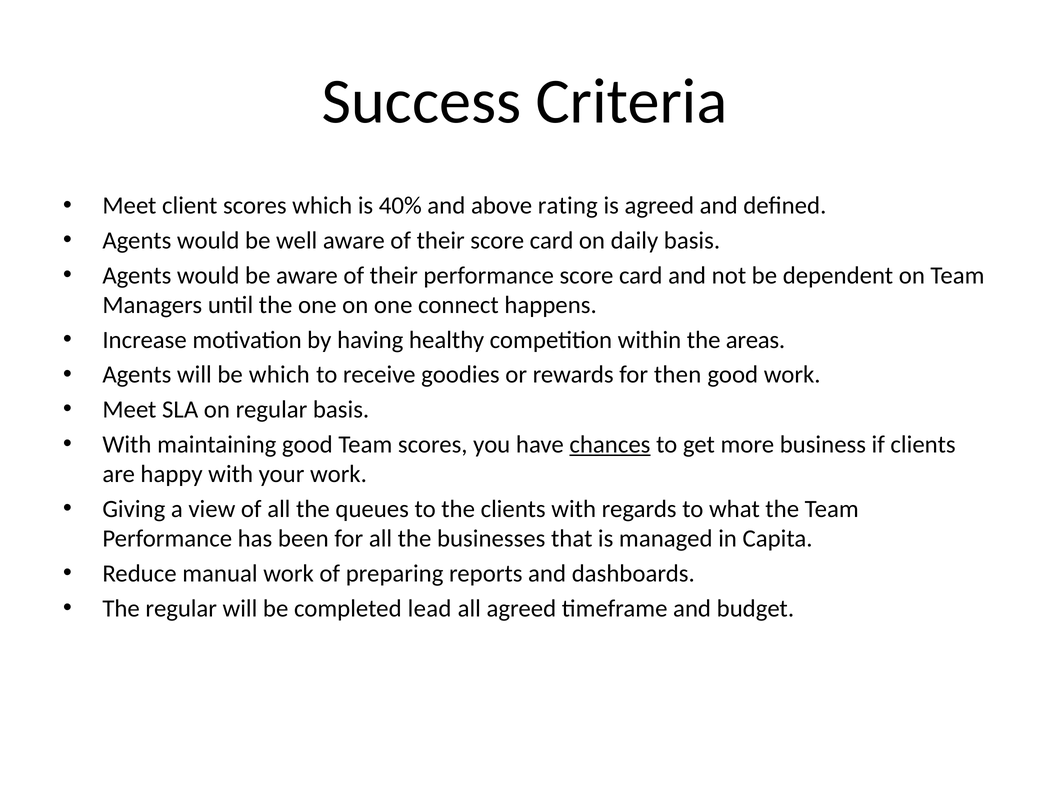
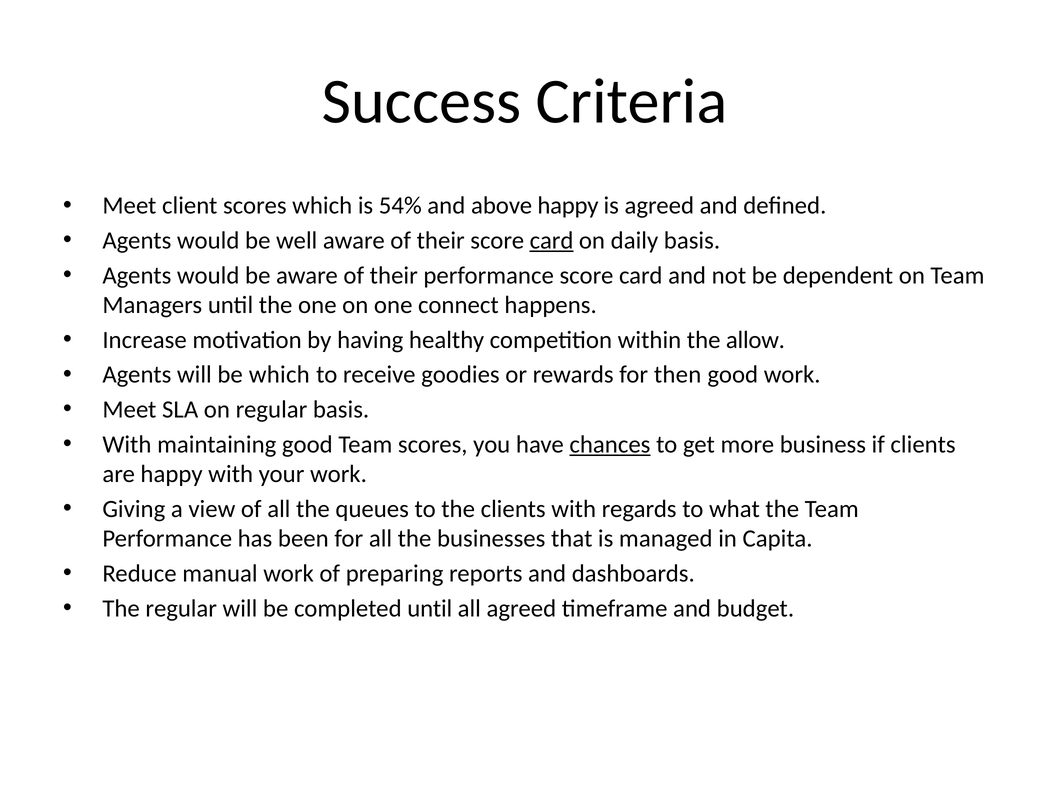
40%: 40% -> 54%
above rating: rating -> happy
card at (552, 240) underline: none -> present
areas: areas -> allow
completed lead: lead -> until
